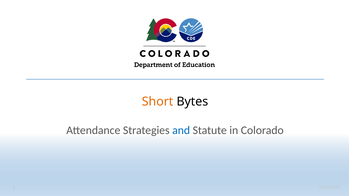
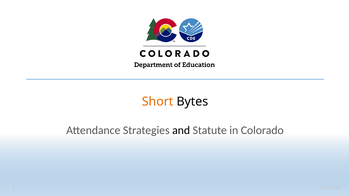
and colour: blue -> black
